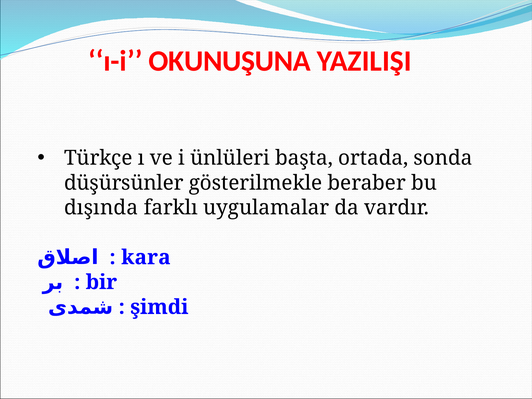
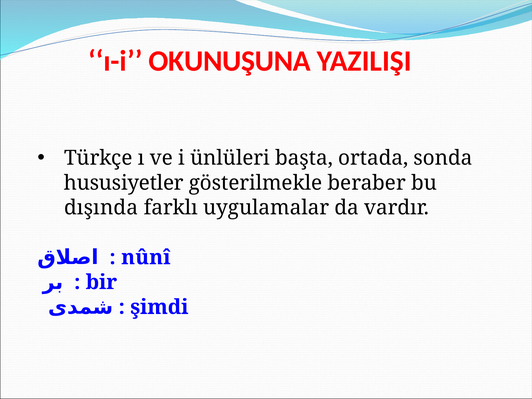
düşürsünler: düşürsünler -> hususiyetler
kara: kara -> nûnî
